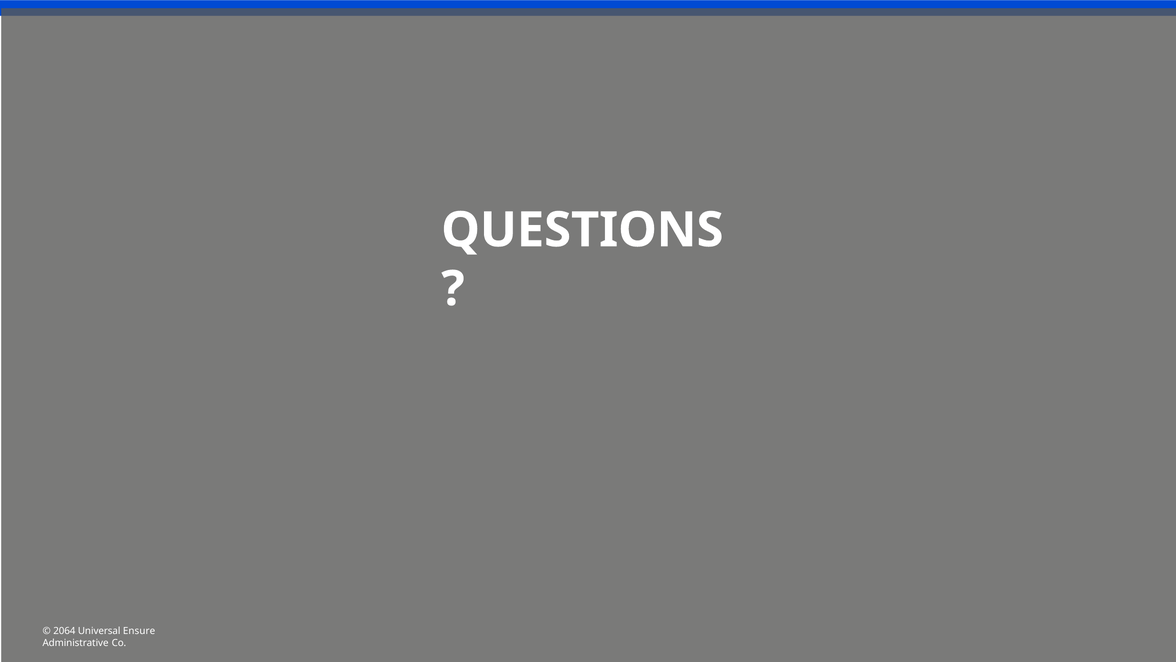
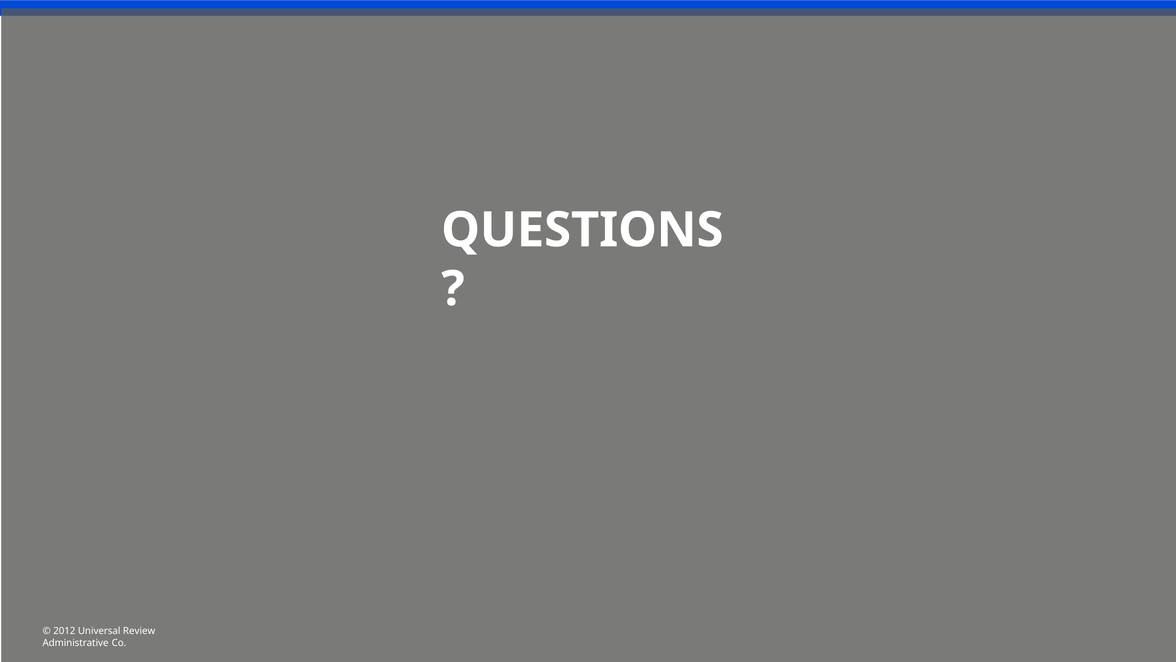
2064: 2064 -> 2012
Ensure: Ensure -> Review
